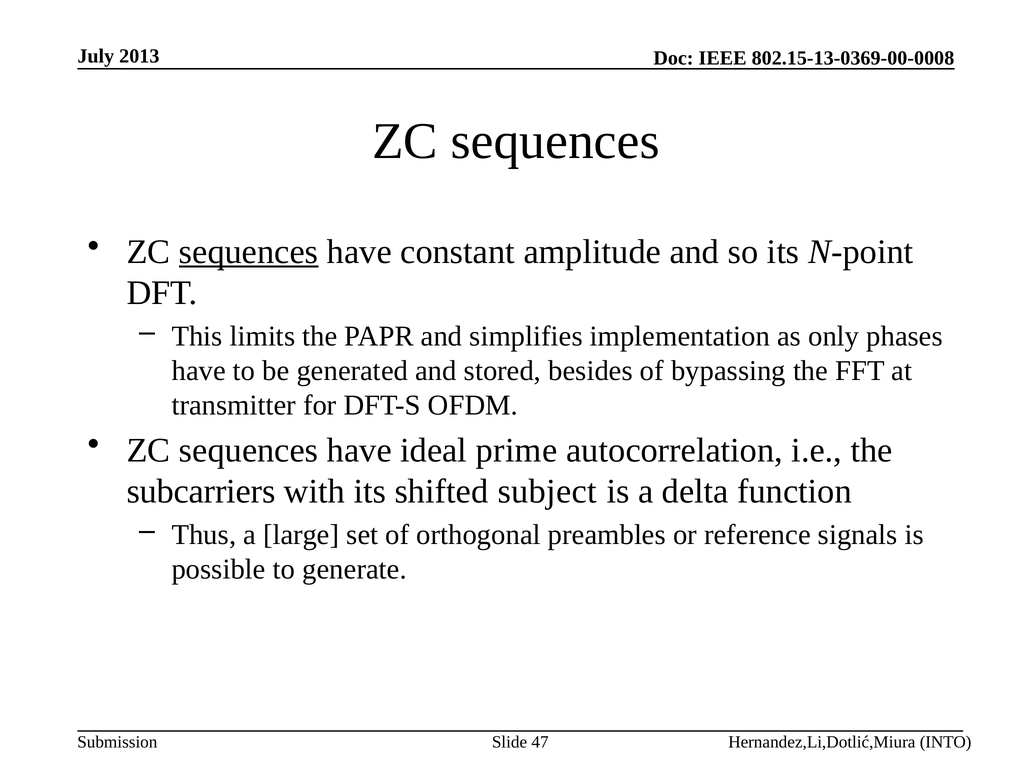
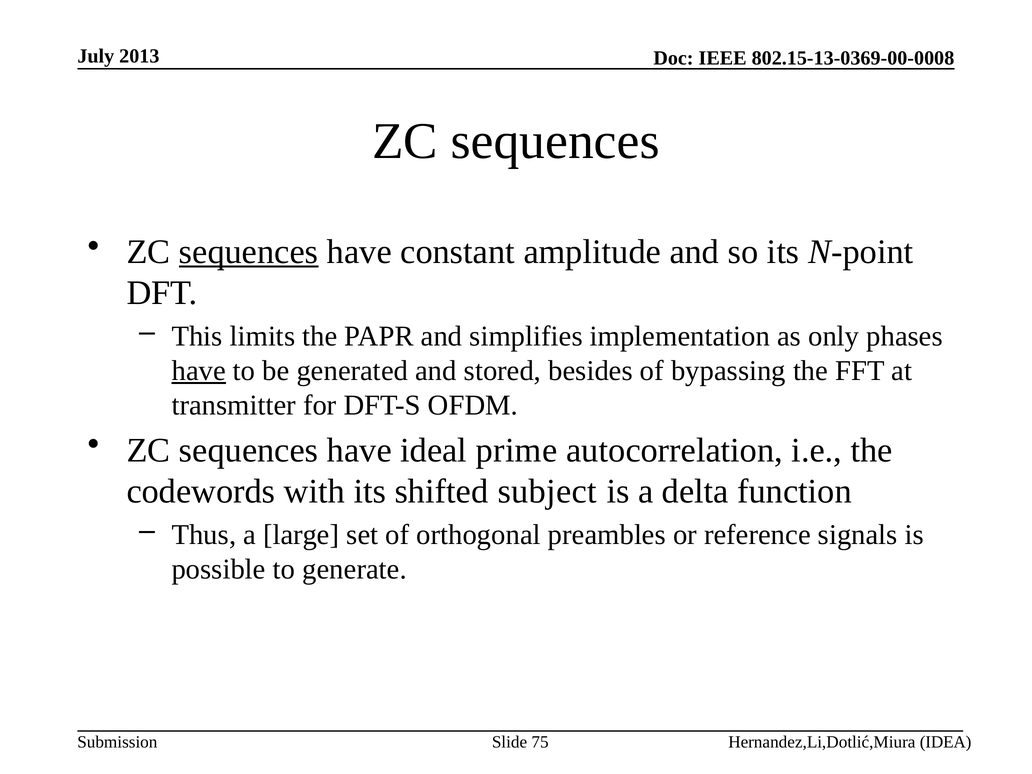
have at (199, 371) underline: none -> present
subcarriers: subcarriers -> codewords
47: 47 -> 75
INTO: INTO -> IDEA
